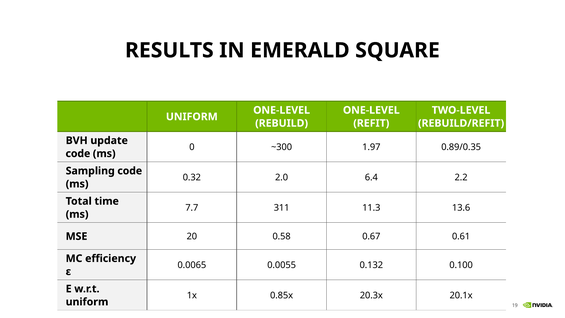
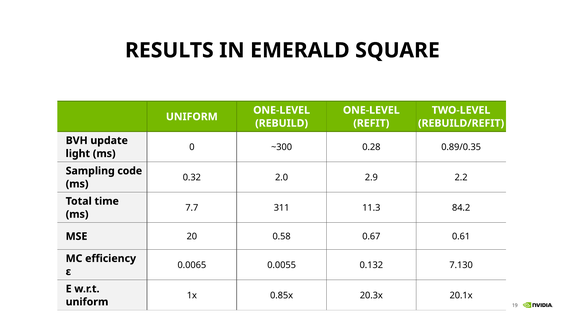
1.97: 1.97 -> 0.28
code at (78, 154): code -> light
6.4: 6.4 -> 2.9
13.6: 13.6 -> 84.2
0.100: 0.100 -> 7.130
